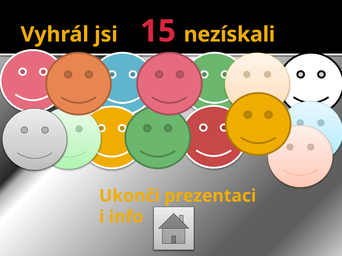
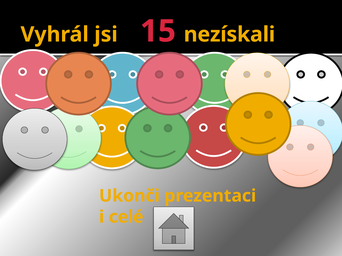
info: info -> celé
